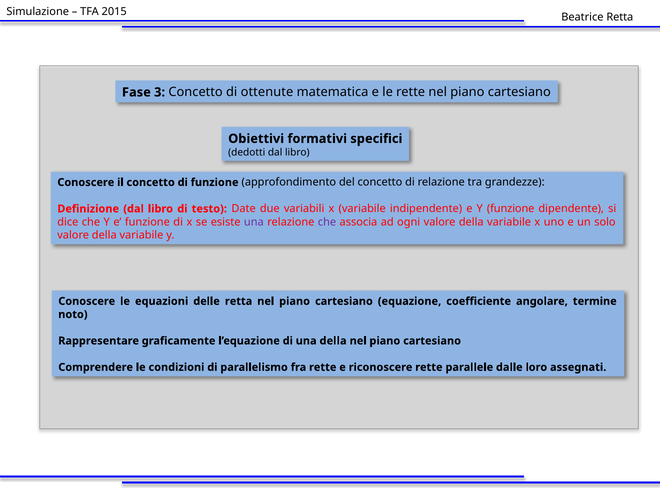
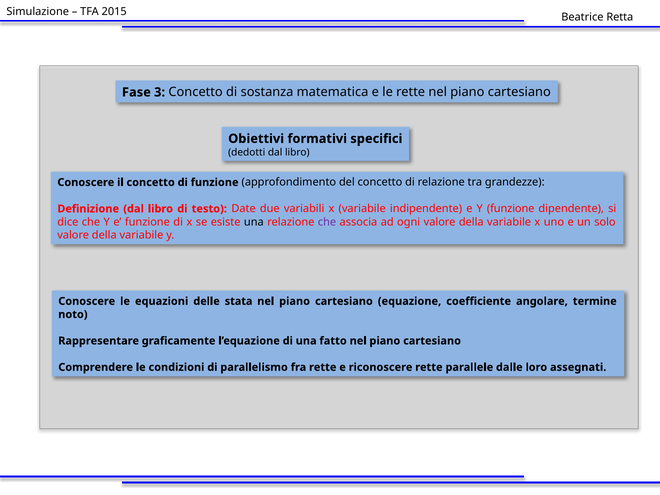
ottenute: ottenute -> sostanza
una at (254, 222) colour: purple -> black
delle retta: retta -> stata
una della: della -> fatto
